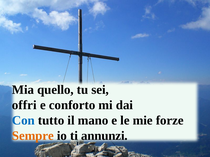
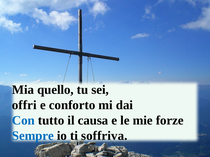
mano: mano -> causa
Sempre colour: orange -> blue
annunzi: annunzi -> soffriva
